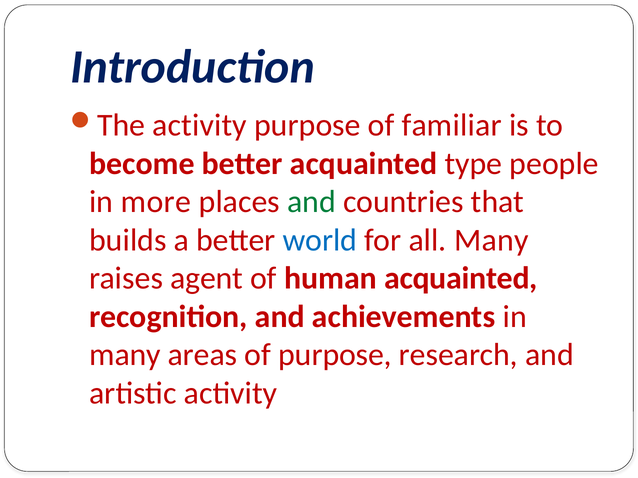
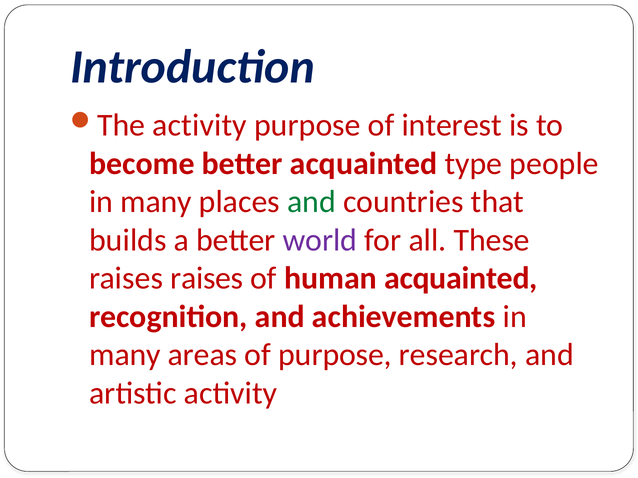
familiar: familiar -> interest
more at (156, 202): more -> many
world colour: blue -> purple
all Many: Many -> These
raises agent: agent -> raises
